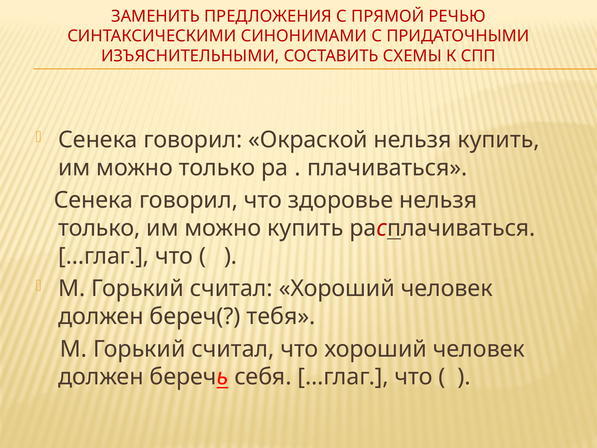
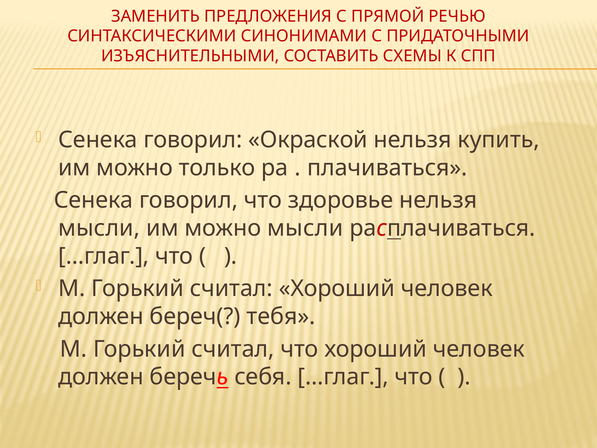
только at (99, 228): только -> мысли
можно купить: купить -> мысли
